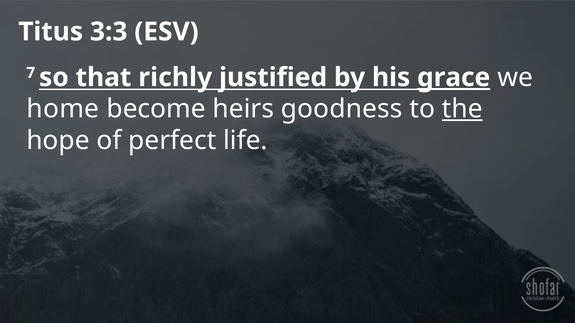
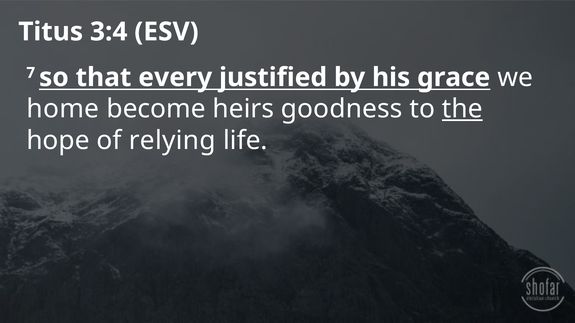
3:3: 3:3 -> 3:4
richly: richly -> every
grace underline: present -> none
perfect: perfect -> relying
